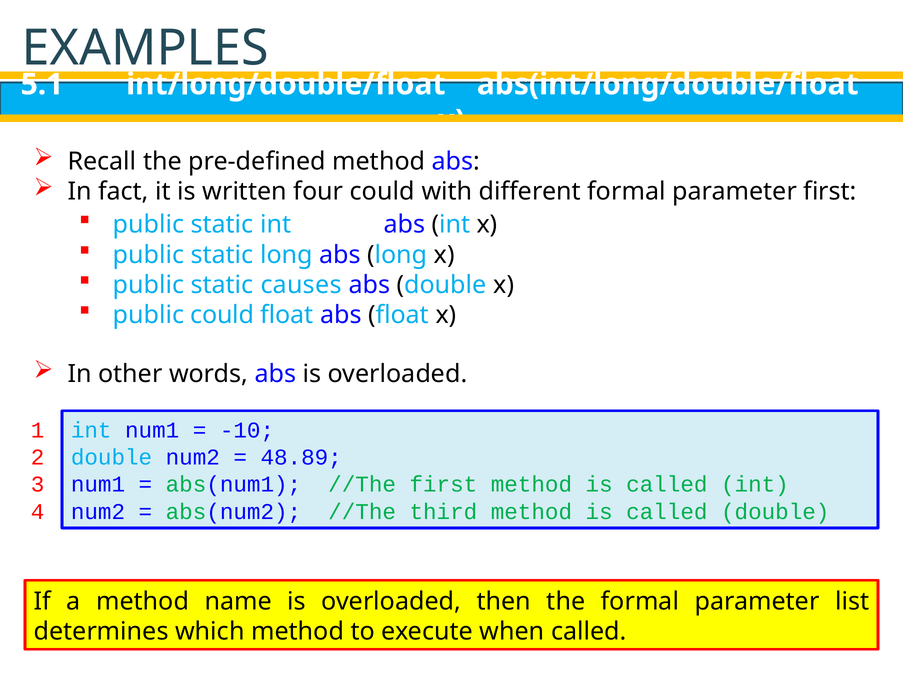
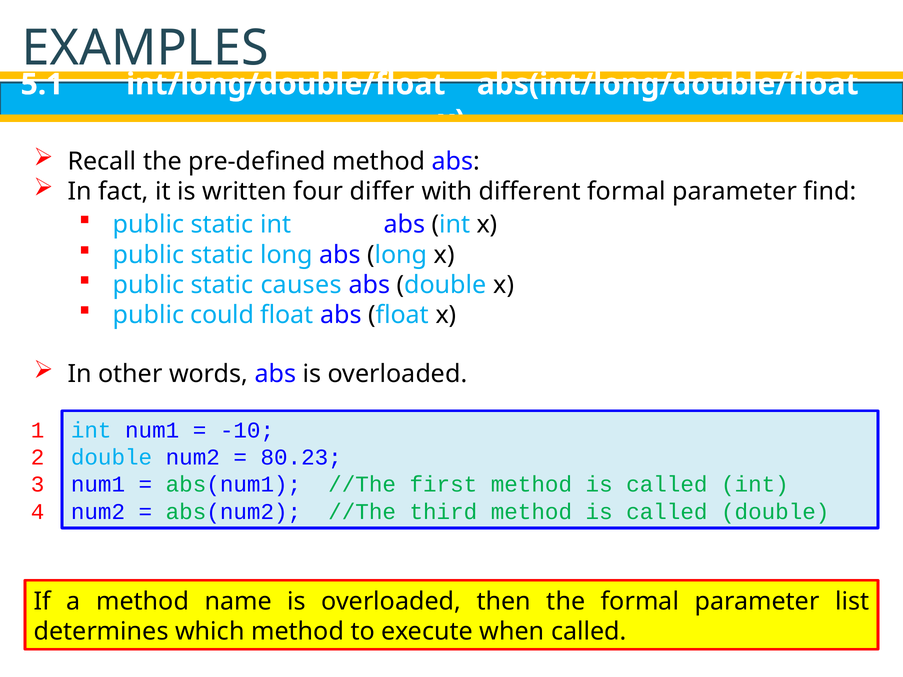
four could: could -> differ
parameter first: first -> find
48.89: 48.89 -> 80.23
